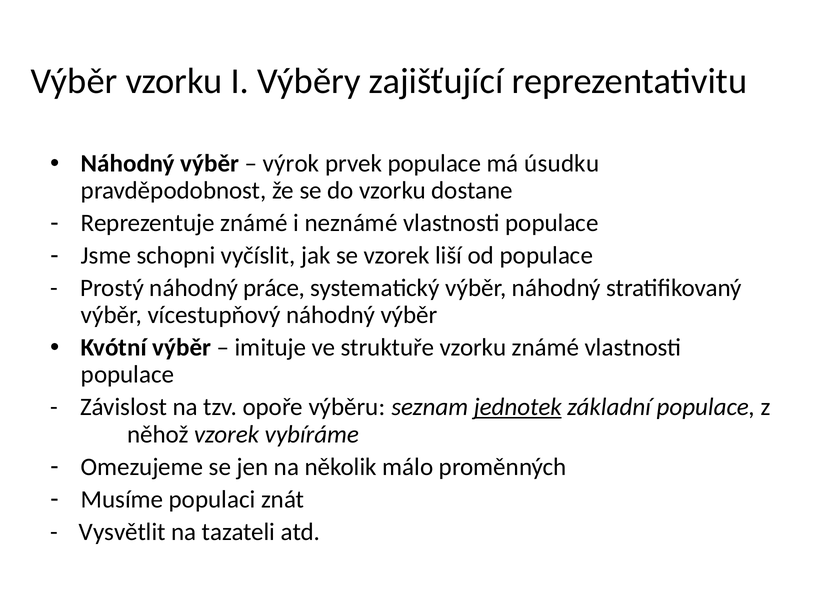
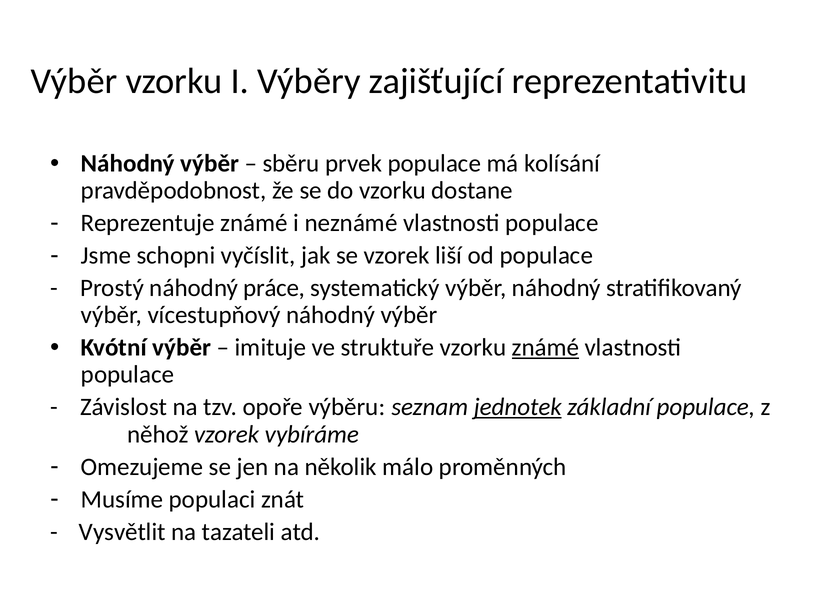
výrok: výrok -> sběru
úsudku: úsudku -> kolísání
známé at (545, 348) underline: none -> present
